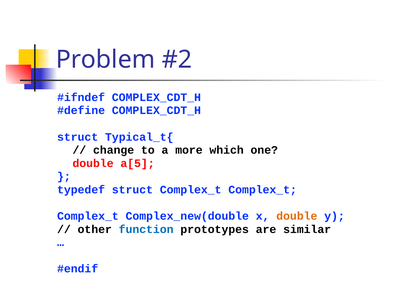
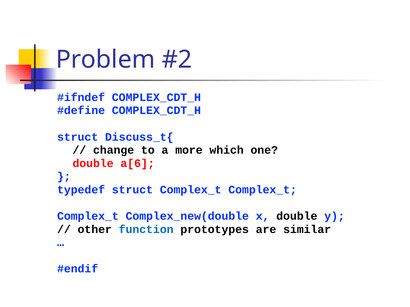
Typical_t{: Typical_t{ -> Discuss_t{
a[5: a[5 -> a[6
double at (297, 216) colour: orange -> black
